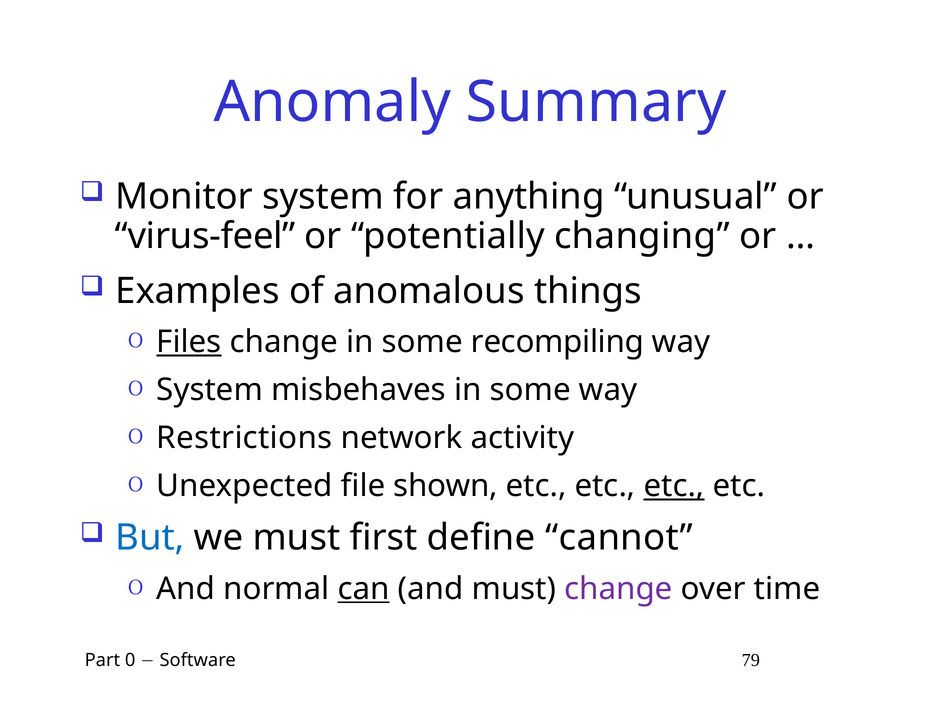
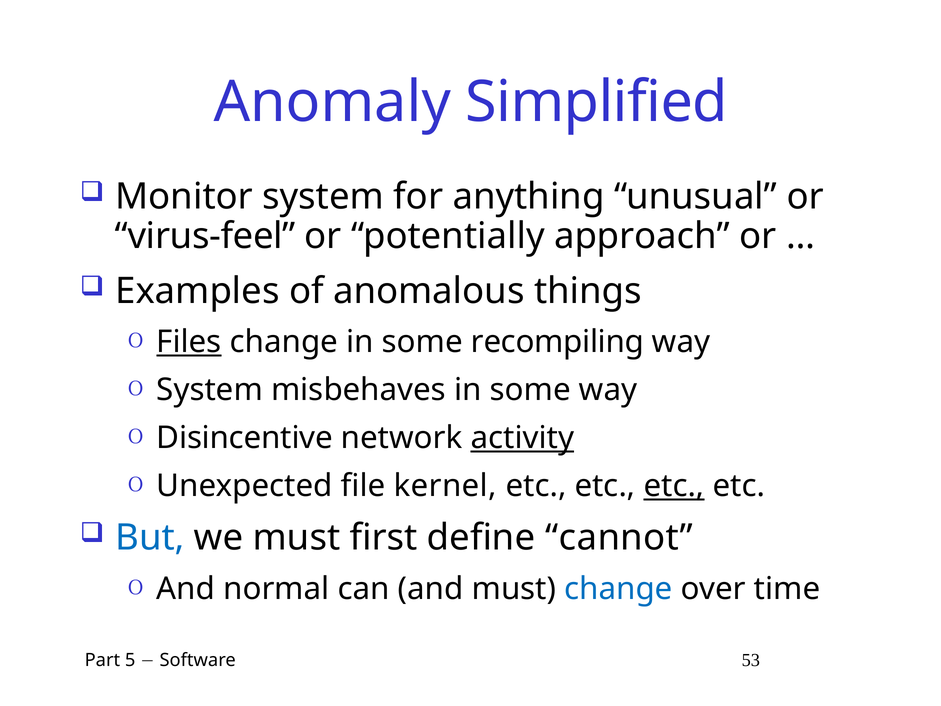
Summary: Summary -> Simplified
changing: changing -> approach
Restrictions: Restrictions -> Disincentive
activity underline: none -> present
shown: shown -> kernel
can underline: present -> none
change at (618, 589) colour: purple -> blue
0: 0 -> 5
79: 79 -> 53
